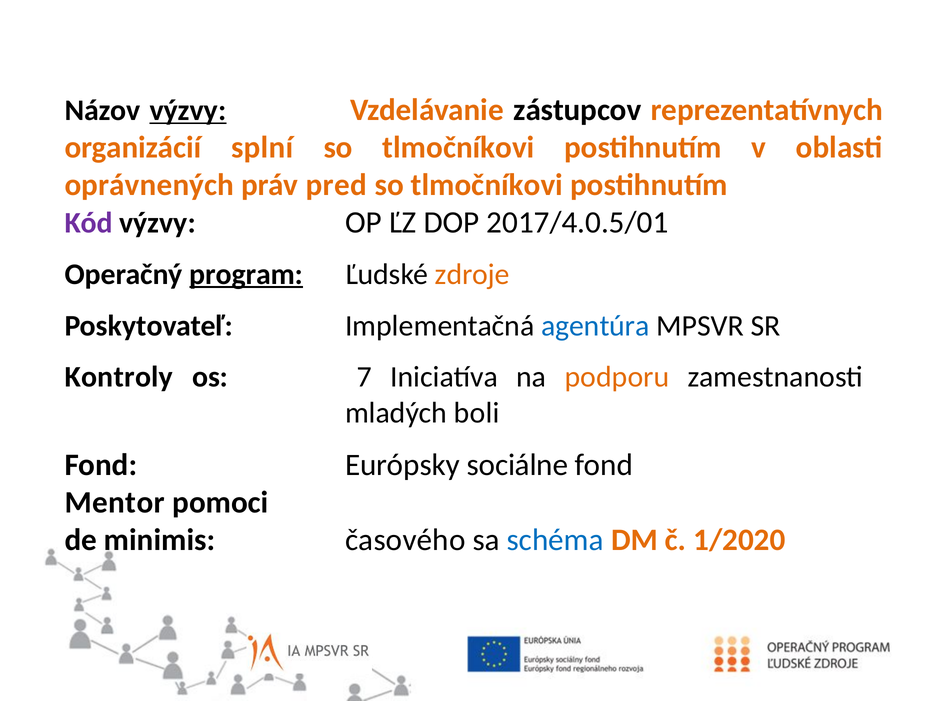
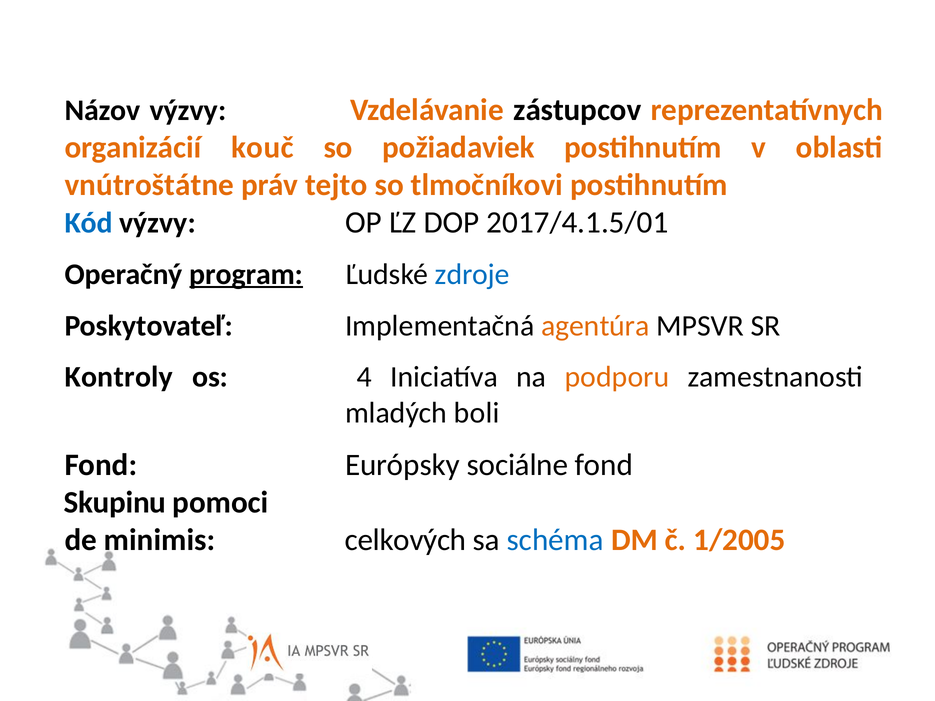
výzvy at (188, 111) underline: present -> none
splní: splní -> kouč
tlmočníkovi at (459, 148): tlmočníkovi -> požiadaviek
oprávnených: oprávnených -> vnútroštátne
pred: pred -> tejto
Kód colour: purple -> blue
2017/4.0.5/01: 2017/4.0.5/01 -> 2017/4.1.5/01
zdroje colour: orange -> blue
agentúra colour: blue -> orange
7: 7 -> 4
Mentor: Mentor -> Skupinu
časového: časového -> celkových
1/2020: 1/2020 -> 1/2005
